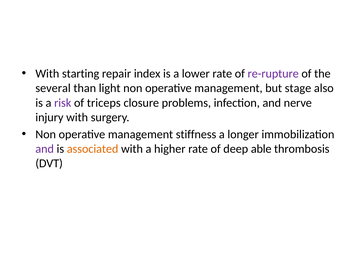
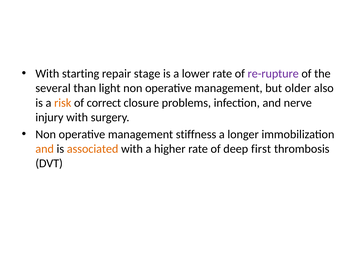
index: index -> stage
stage: stage -> older
risk colour: purple -> orange
triceps: triceps -> correct
and at (45, 148) colour: purple -> orange
able: able -> first
